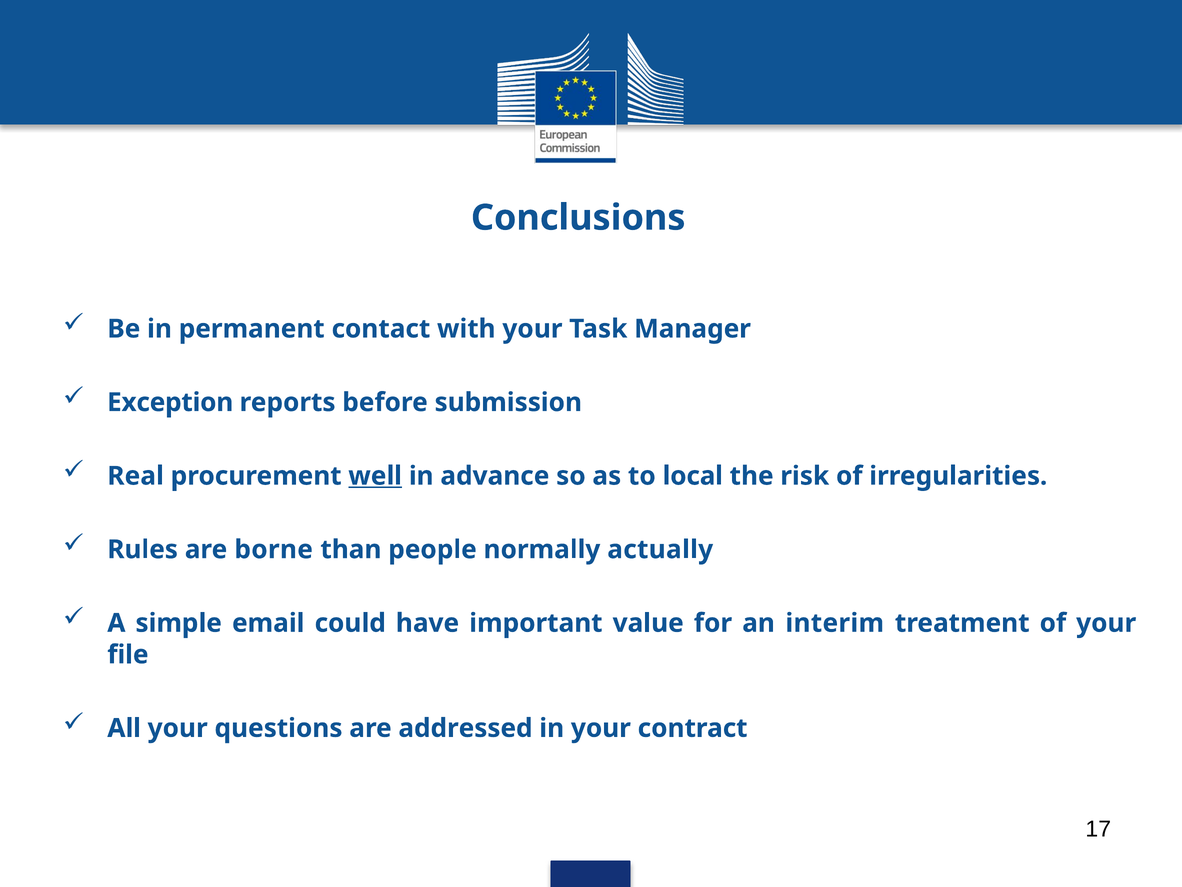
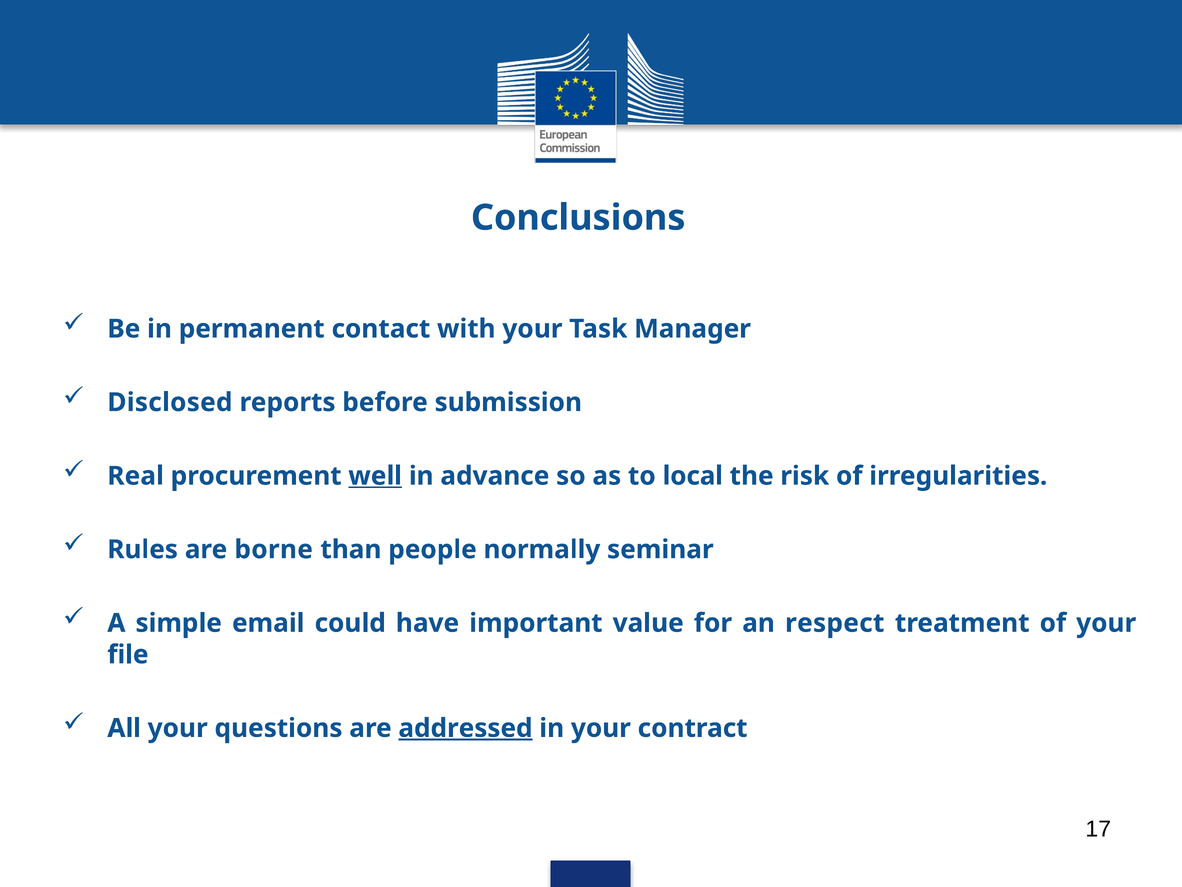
Exception: Exception -> Disclosed
actually: actually -> seminar
interim: interim -> respect
addressed underline: none -> present
